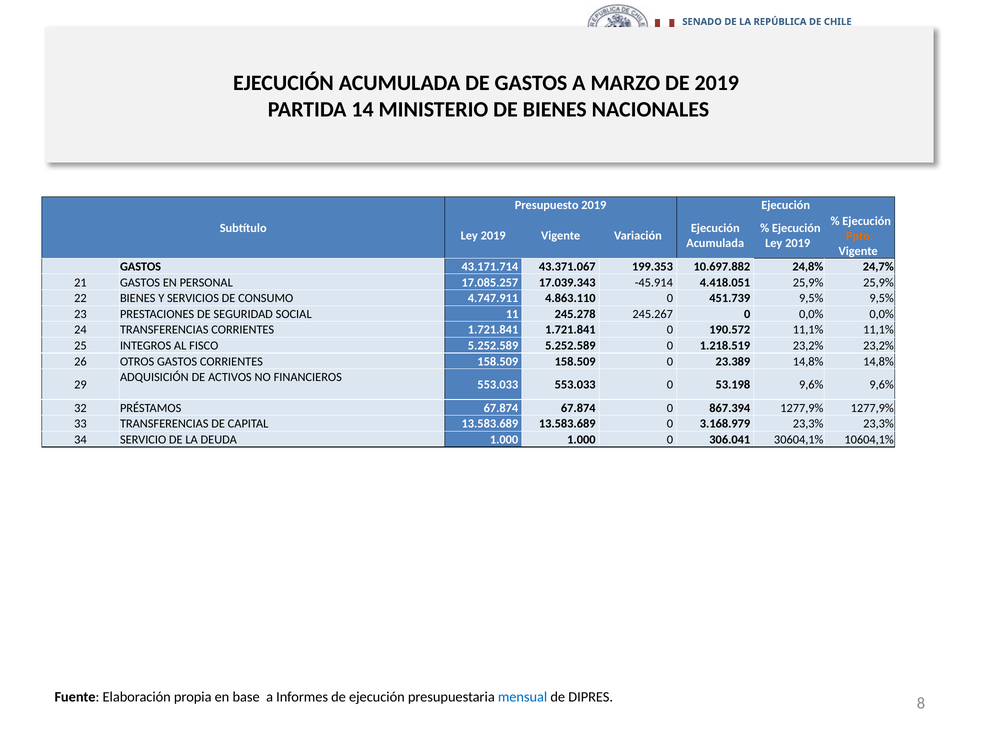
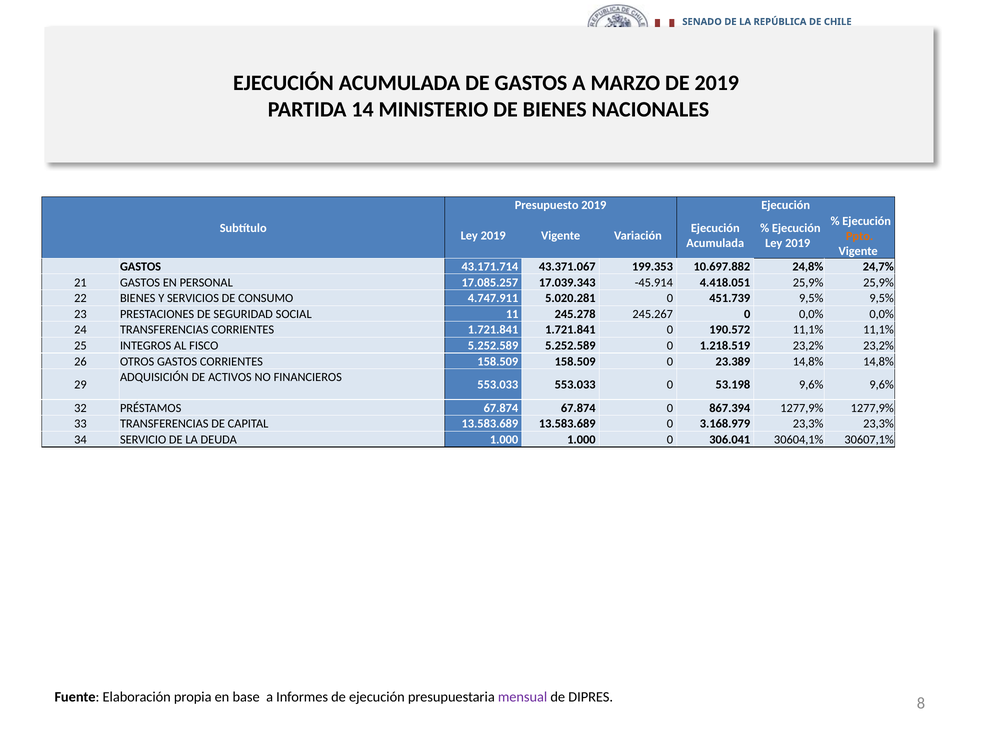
4.863.110: 4.863.110 -> 5.020.281
10604,1%: 10604,1% -> 30607,1%
mensual colour: blue -> purple
